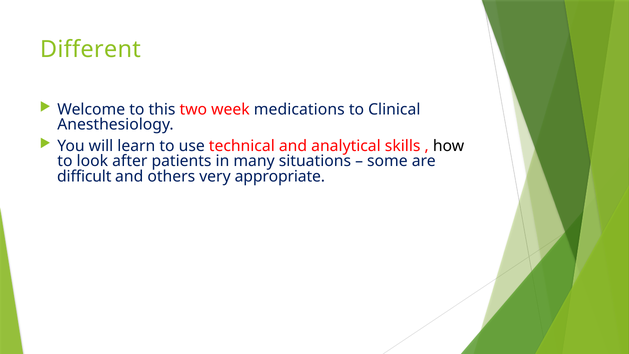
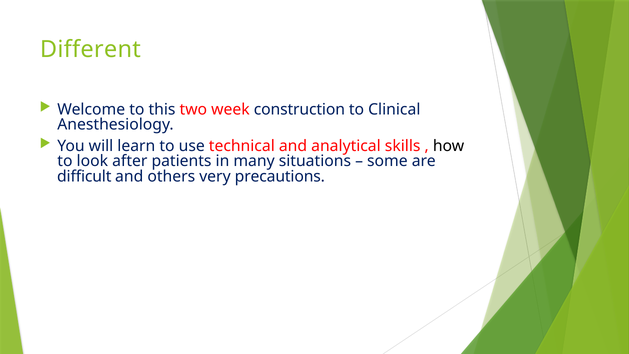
medications: medications -> construction
appropriate: appropriate -> precautions
